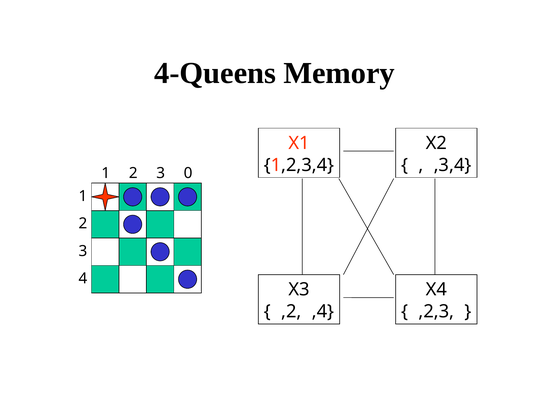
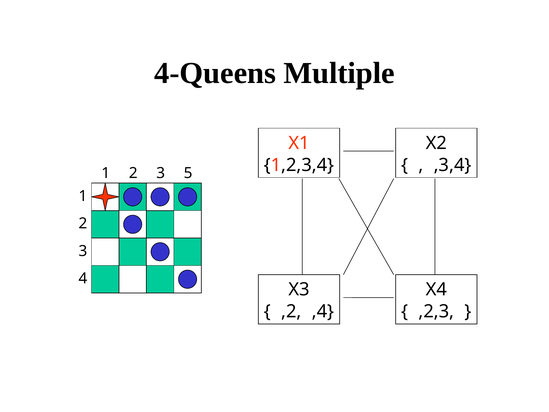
Memory: Memory -> Multiple
0: 0 -> 5
